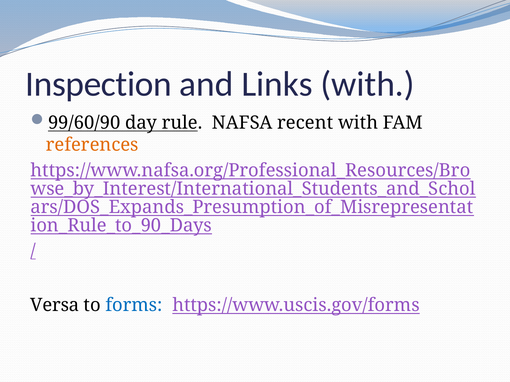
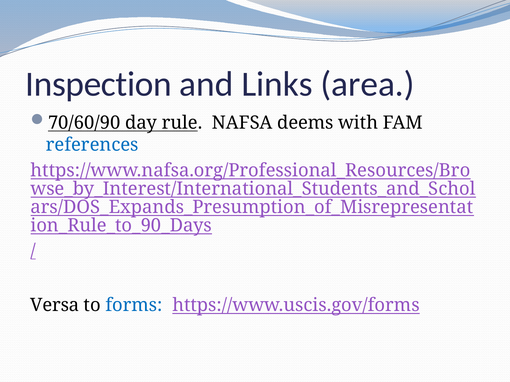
Links with: with -> area
99/60/90: 99/60/90 -> 70/60/90
recent: recent -> deems
references colour: orange -> blue
